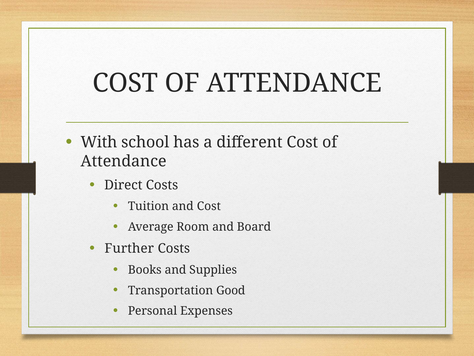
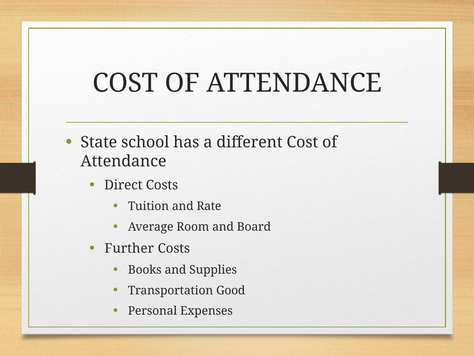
With: With -> State
and Cost: Cost -> Rate
